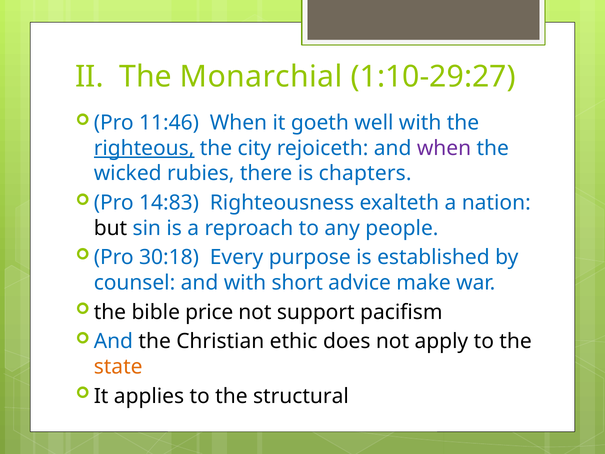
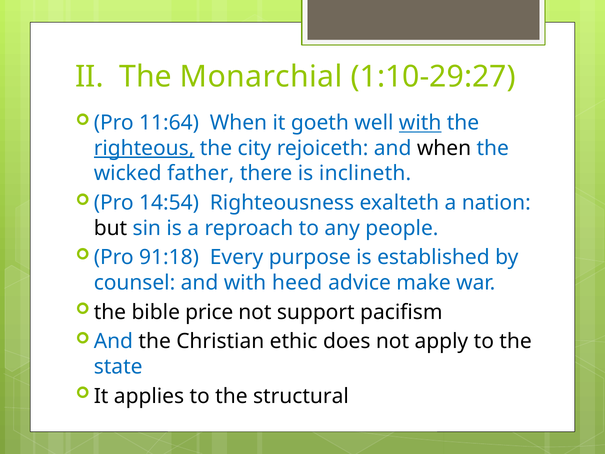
11:46: 11:46 -> 11:64
with at (420, 123) underline: none -> present
when at (444, 148) colour: purple -> black
rubies: rubies -> father
chapters: chapters -> inclineth
14:83: 14:83 -> 14:54
30:18: 30:18 -> 91:18
short: short -> heed
state colour: orange -> blue
